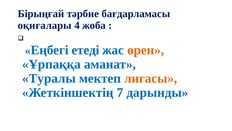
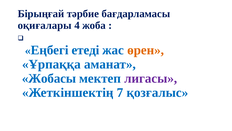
Туралы: Туралы -> Жобасы
лигасы colour: orange -> purple
дарынды: дарынды -> қозғалыс
